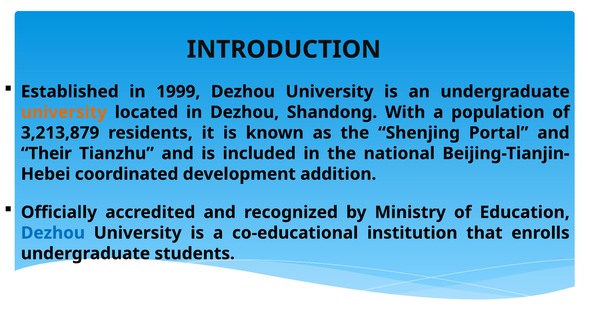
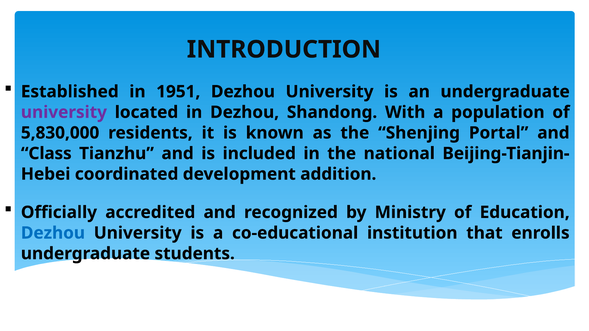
1999: 1999 -> 1951
university at (64, 112) colour: orange -> purple
3,213,879: 3,213,879 -> 5,830,000
Their: Their -> Class
